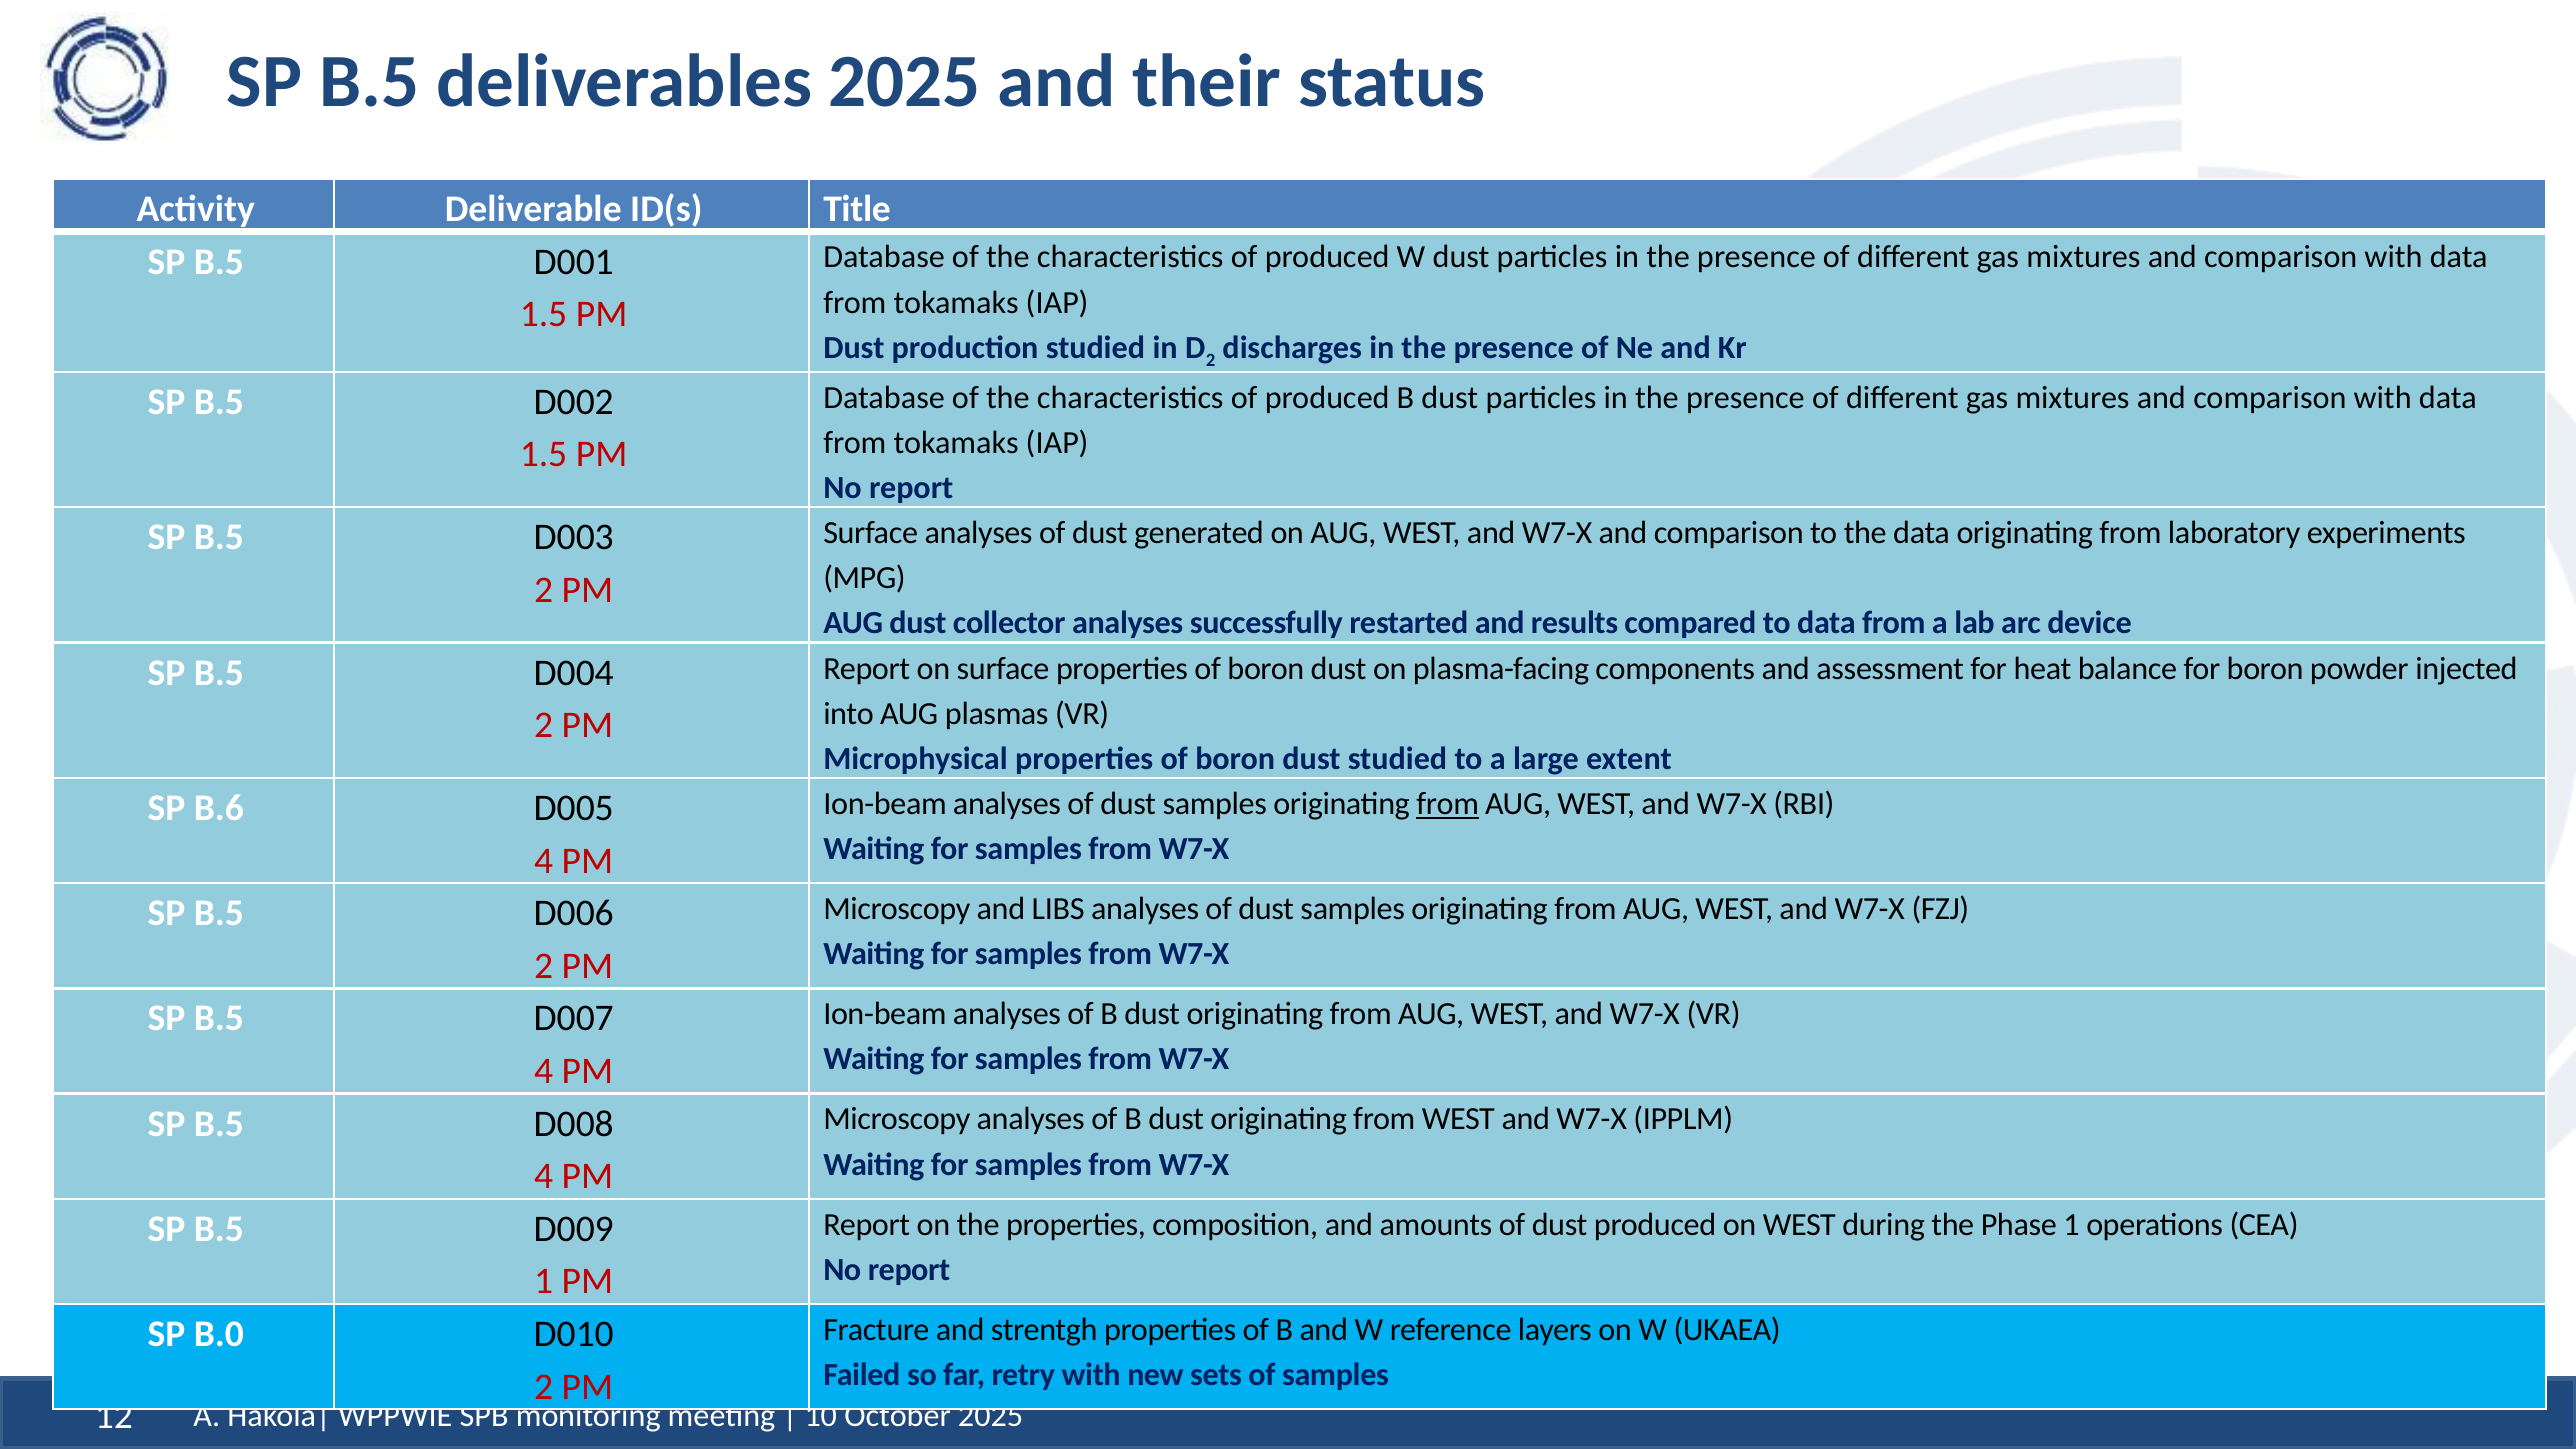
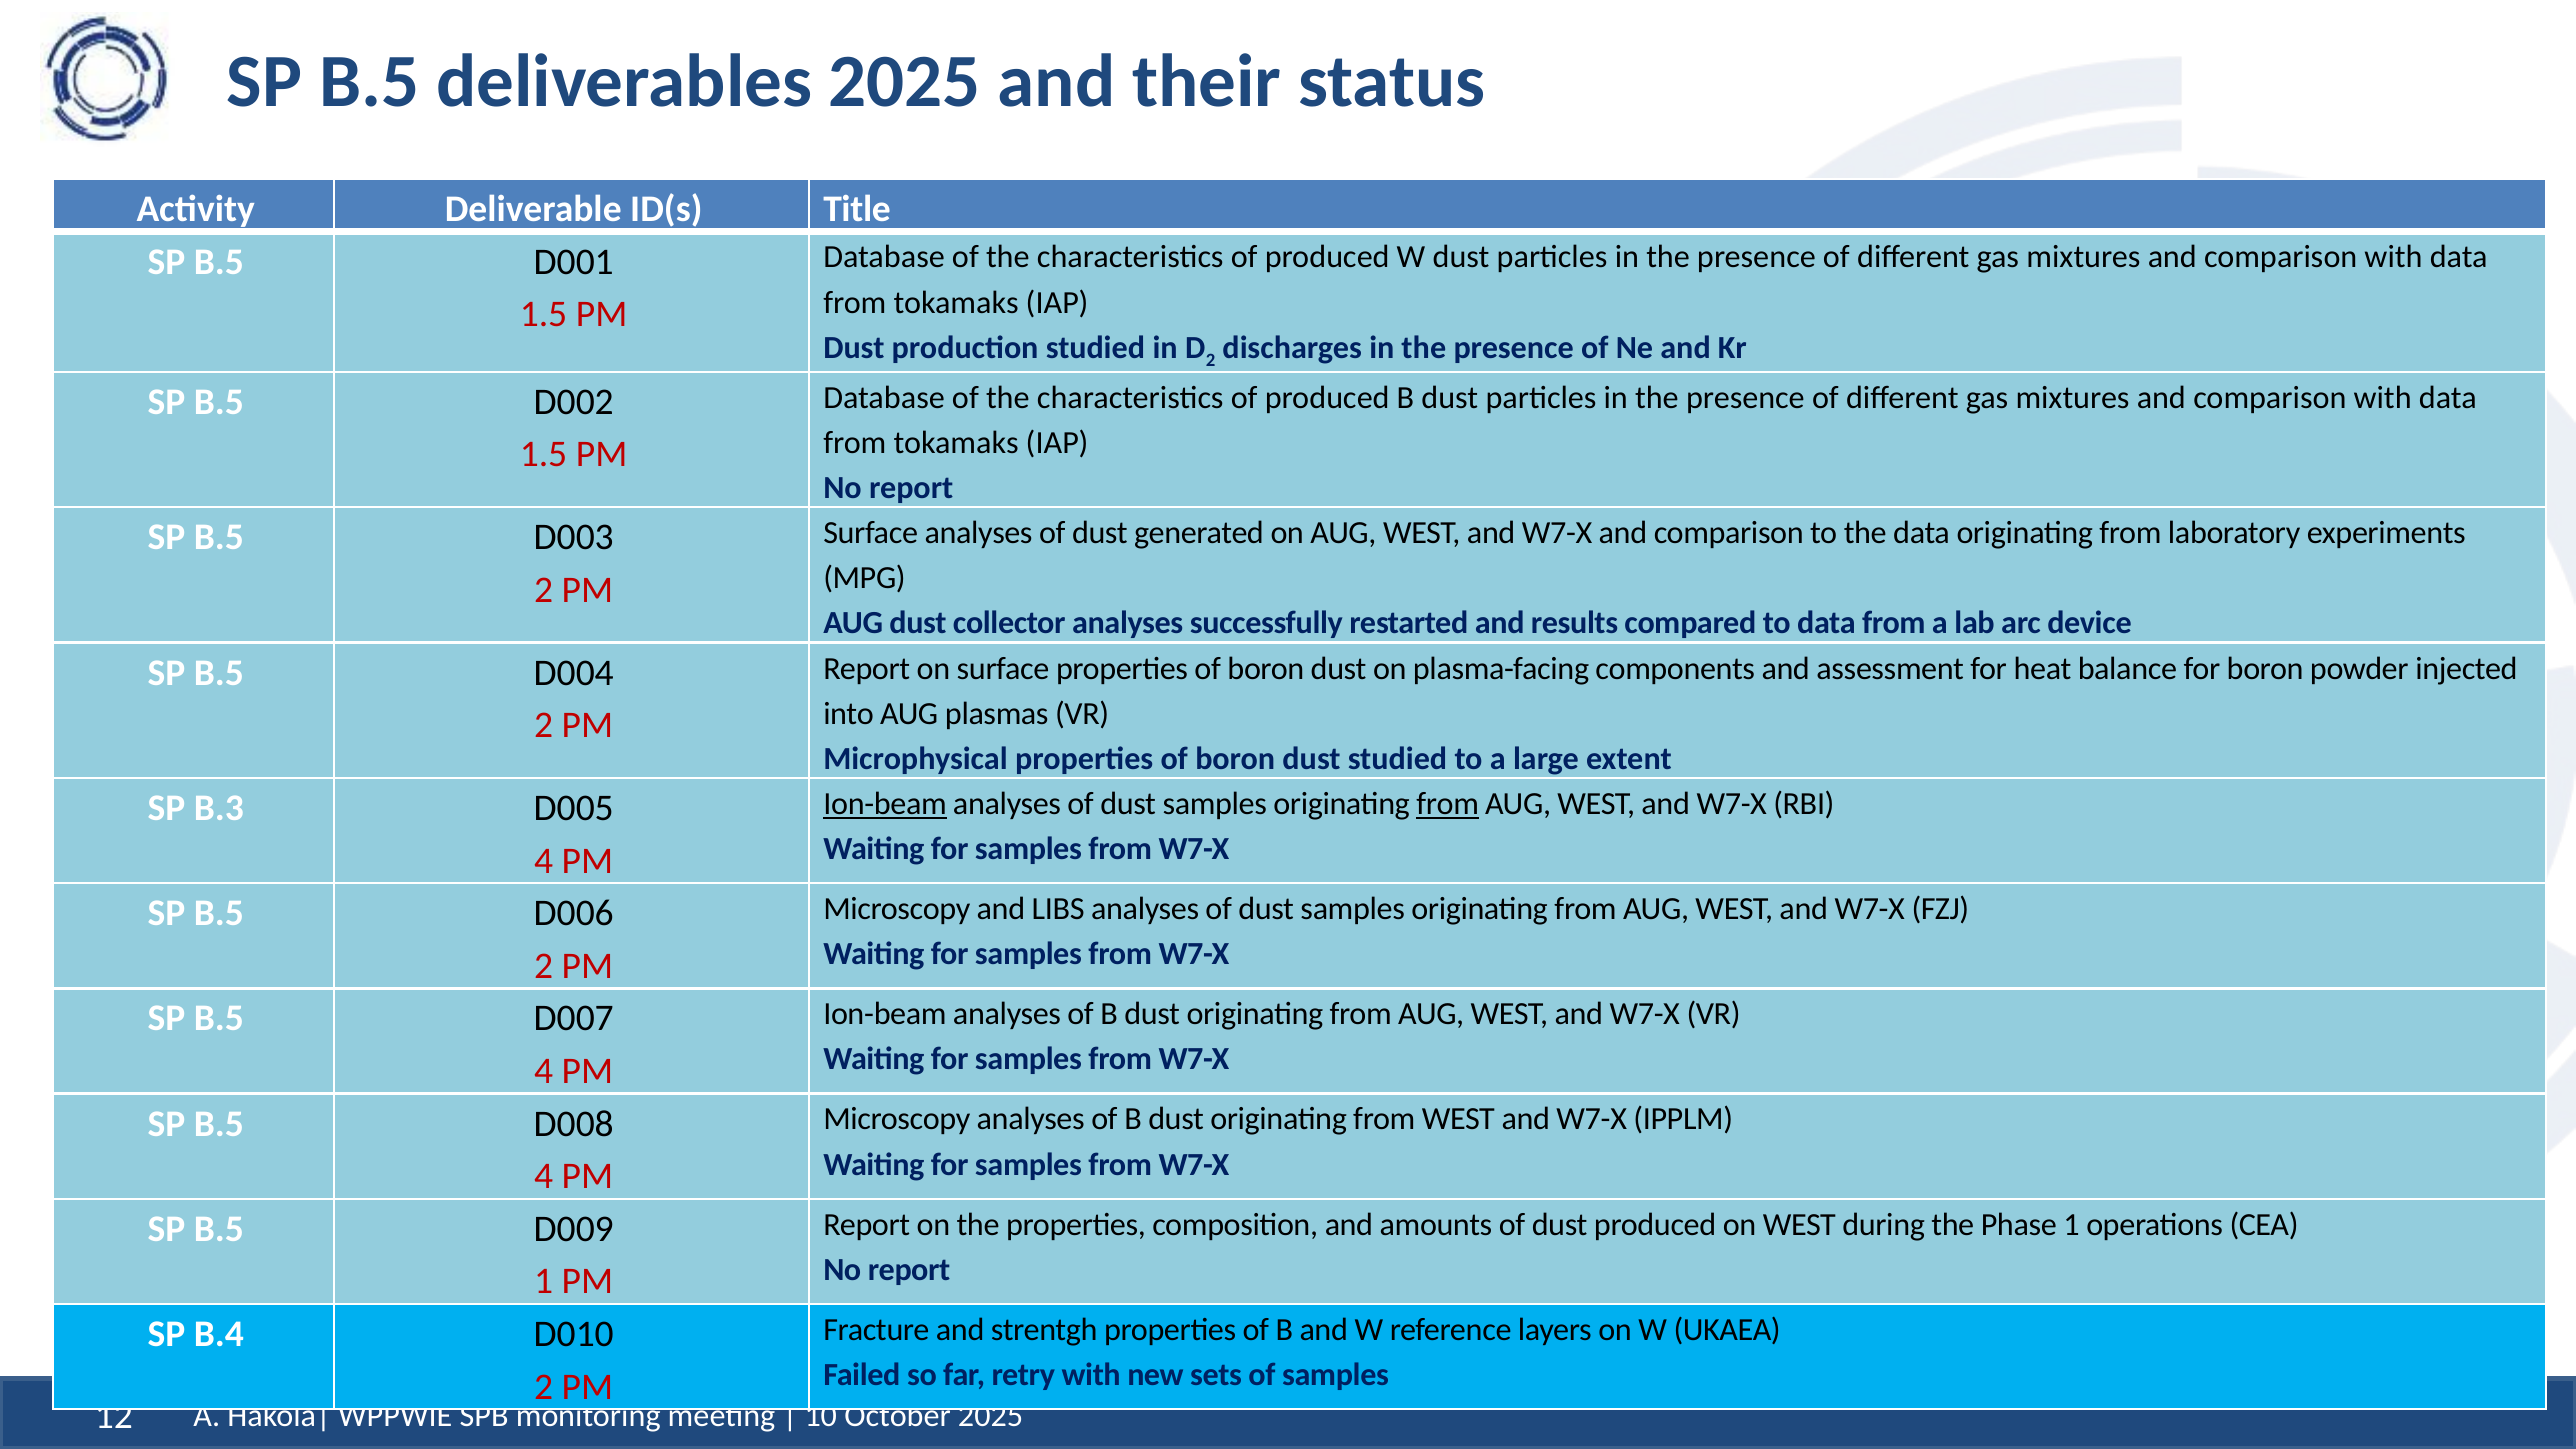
Ion-beam at (885, 804) underline: none -> present
B.6: B.6 -> B.3
B.0: B.0 -> B.4
